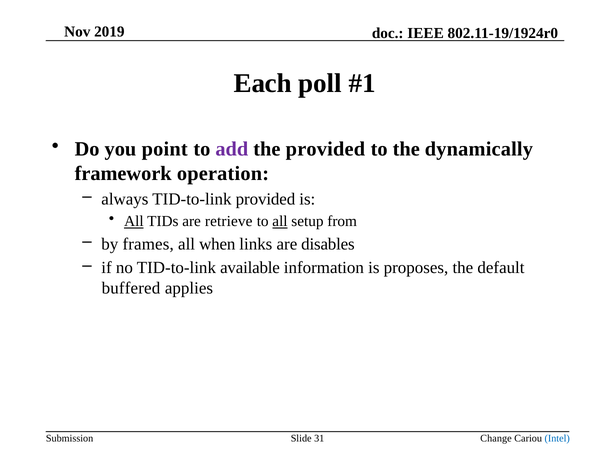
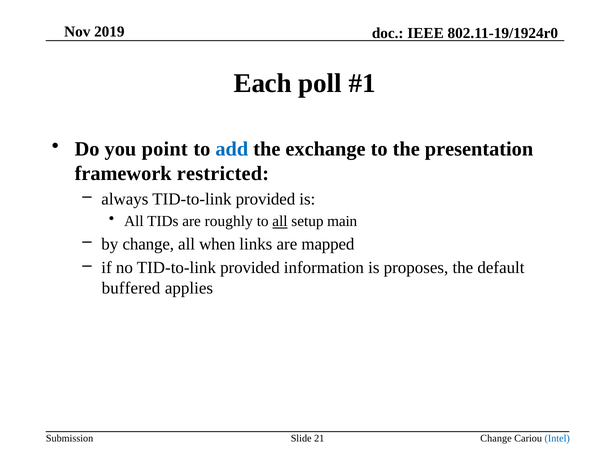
add colour: purple -> blue
the provided: provided -> exchange
dynamically: dynamically -> presentation
operation: operation -> restricted
All at (134, 222) underline: present -> none
retrieve: retrieve -> roughly
from: from -> main
by frames: frames -> change
disables: disables -> mapped
no TID-to-link available: available -> provided
31: 31 -> 21
